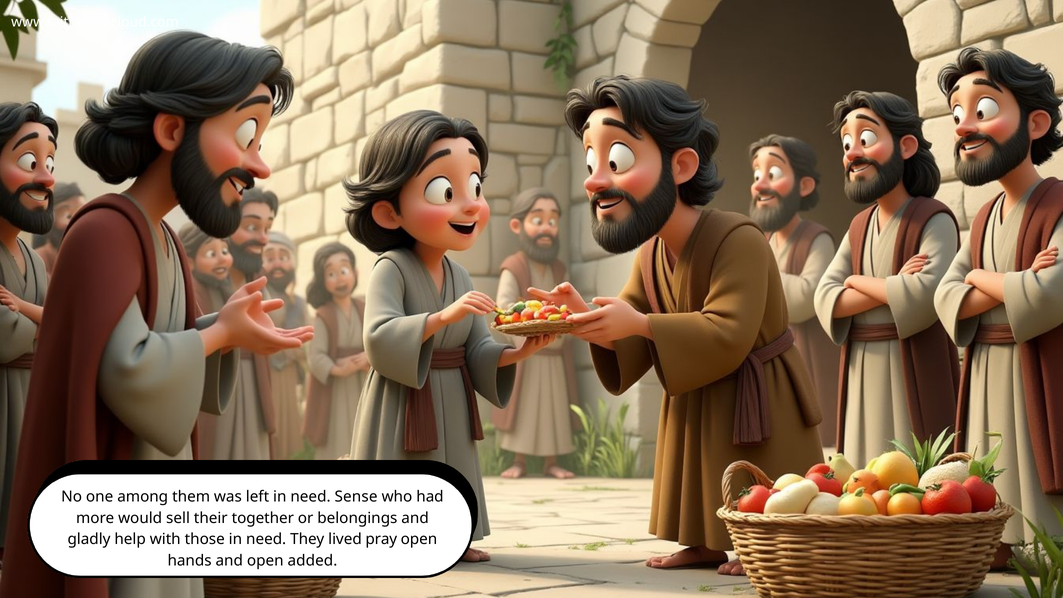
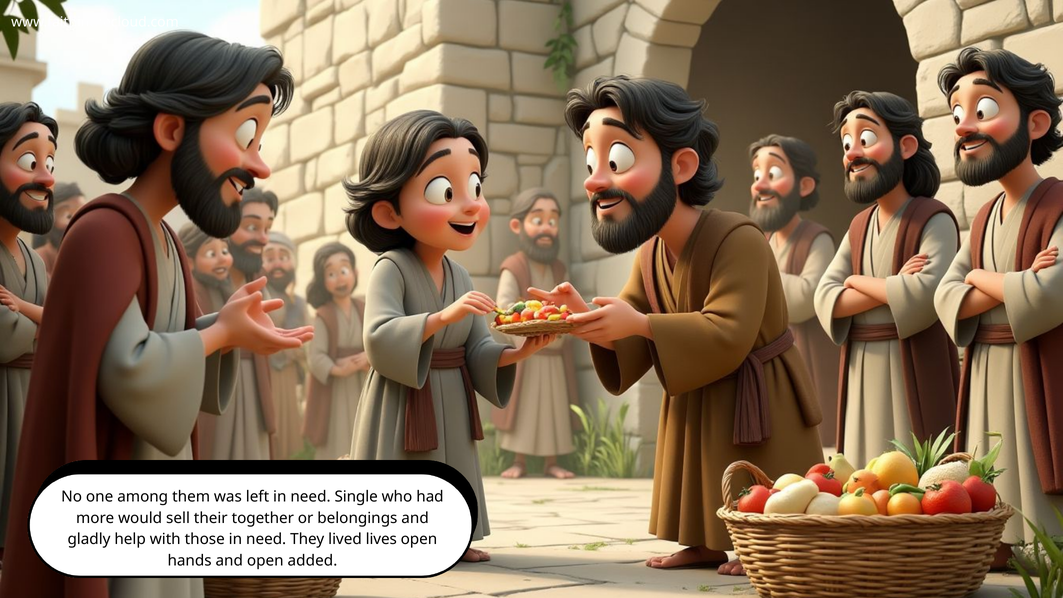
Sense: Sense -> Single
pray: pray -> lives
